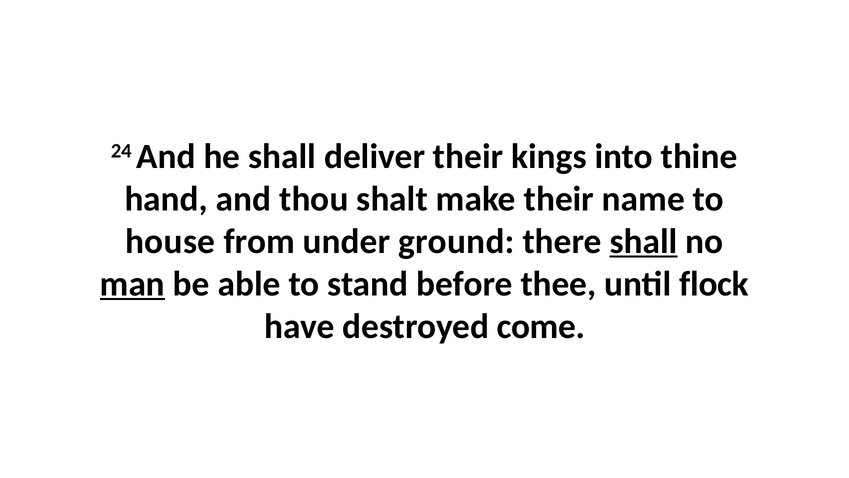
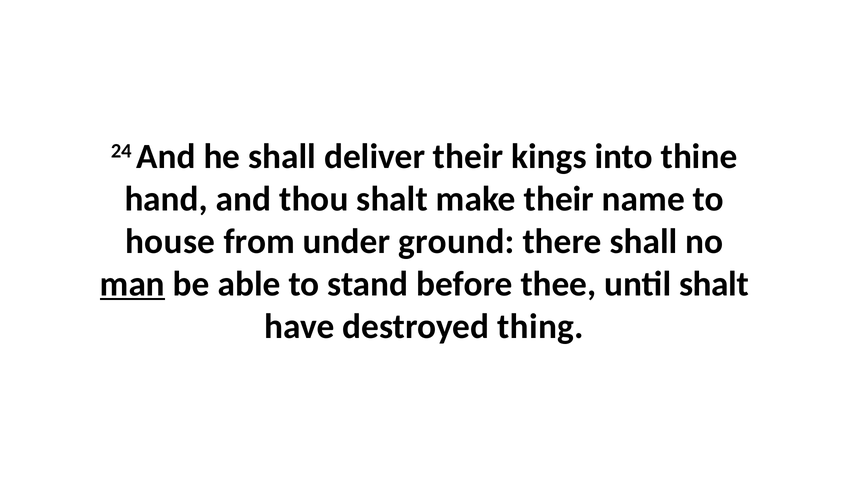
shall at (644, 241) underline: present -> none
until flock: flock -> shalt
come: come -> thing
